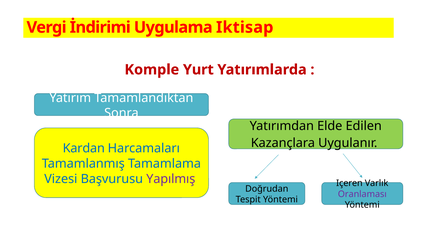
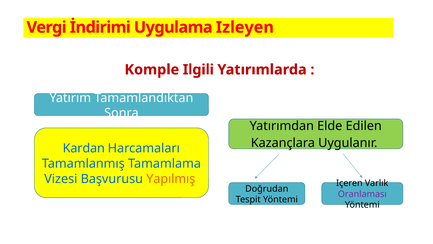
Iktisap: Iktisap -> Izleyen
Yurt: Yurt -> Ilgili
Yapılmış colour: purple -> orange
